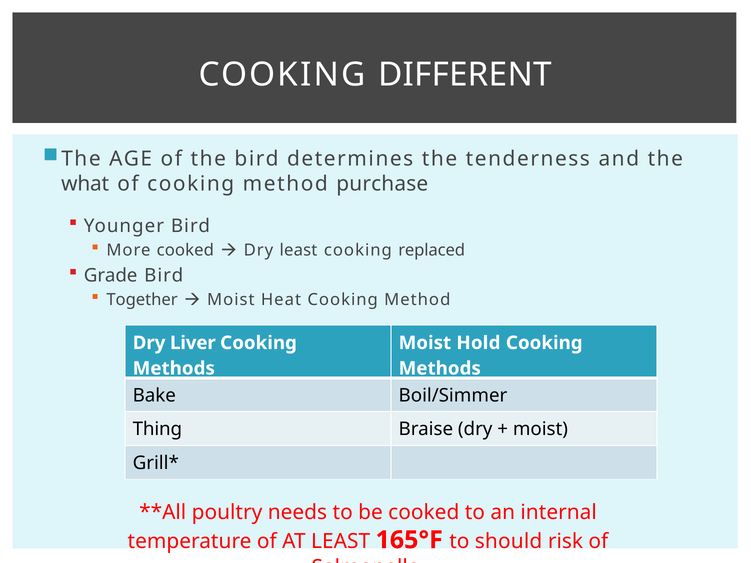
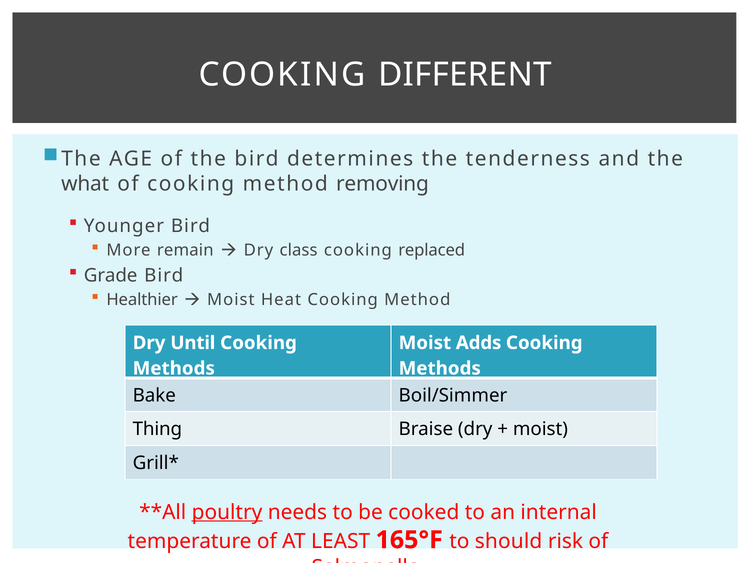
purchase: purchase -> removing
More cooked: cooked -> remain
Dry least: least -> class
Together: Together -> Healthier
Liver: Liver -> Until
Hold: Hold -> Adds
poultry underline: none -> present
